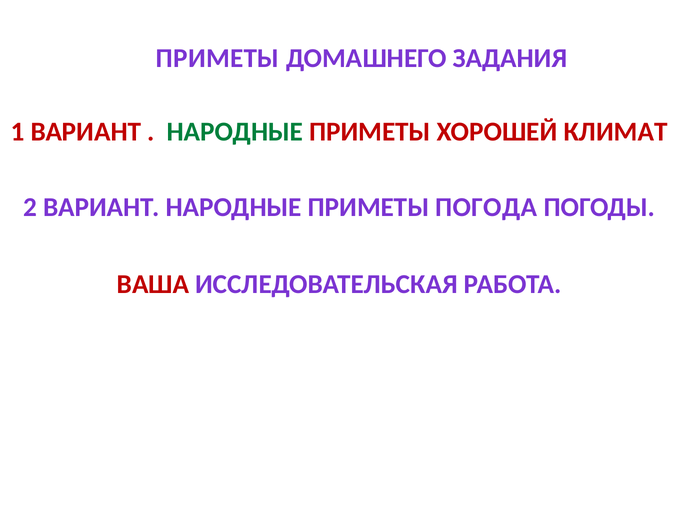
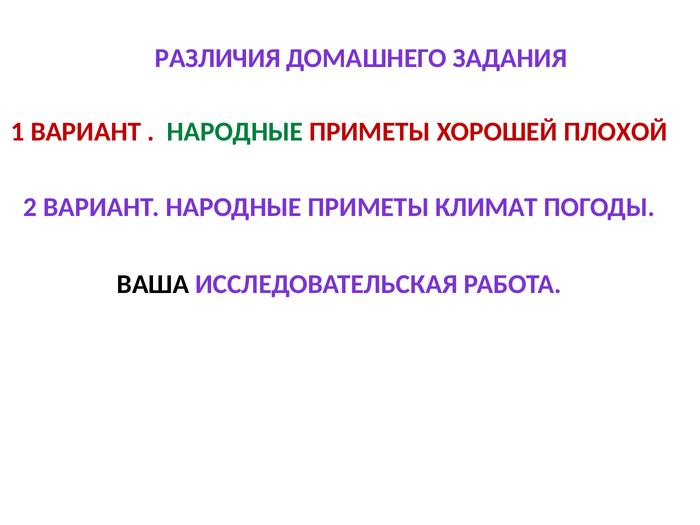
ПРИМЕТЫ at (218, 58): ПРИМЕТЫ -> РАЗЛИЧИЯ
КЛИМАТ: КЛИМАТ -> ПЛОХОЙ
ПОГОДА: ПОГОДА -> КЛИМАТ
ВАША colour: red -> black
